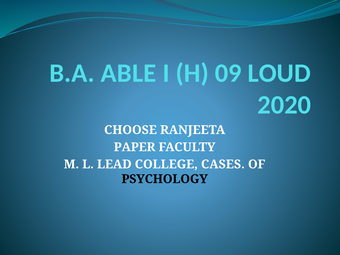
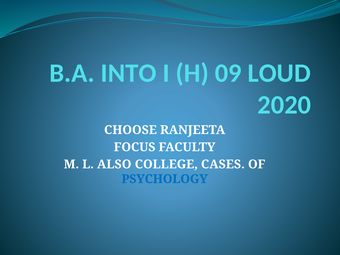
ABLE: ABLE -> INTO
PAPER: PAPER -> FOCUS
LEAD: LEAD -> ALSO
PSYCHOLOGY colour: black -> blue
